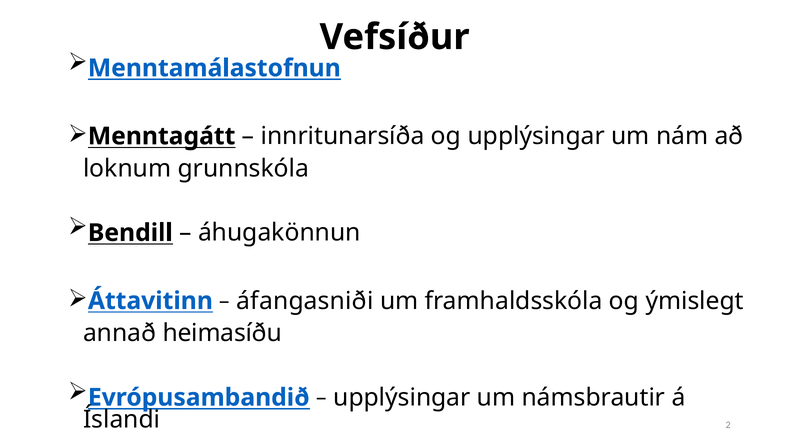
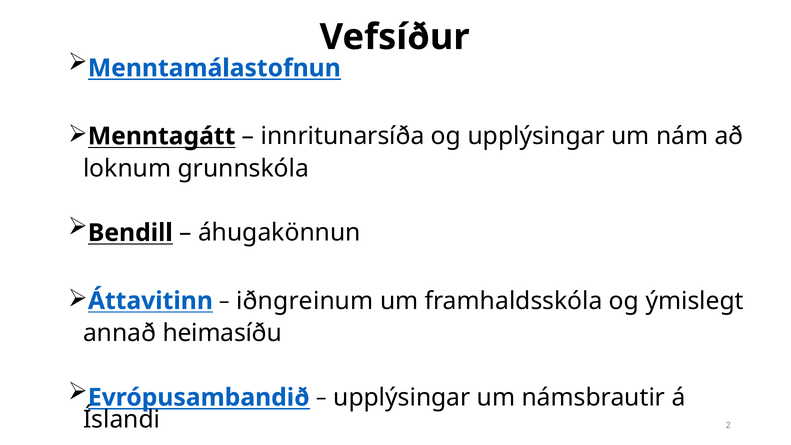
áfangasniði: áfangasniði -> iðngreinum
